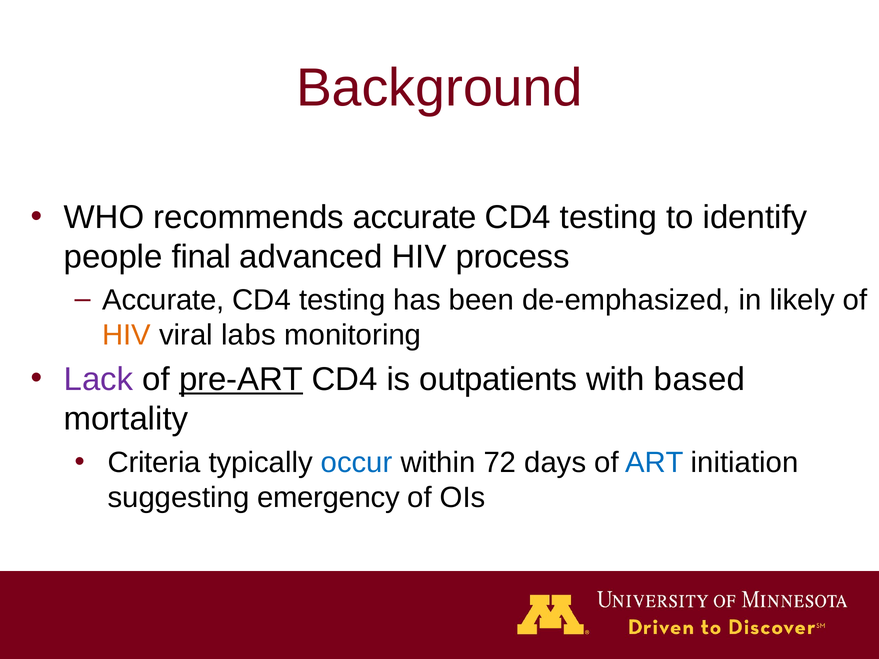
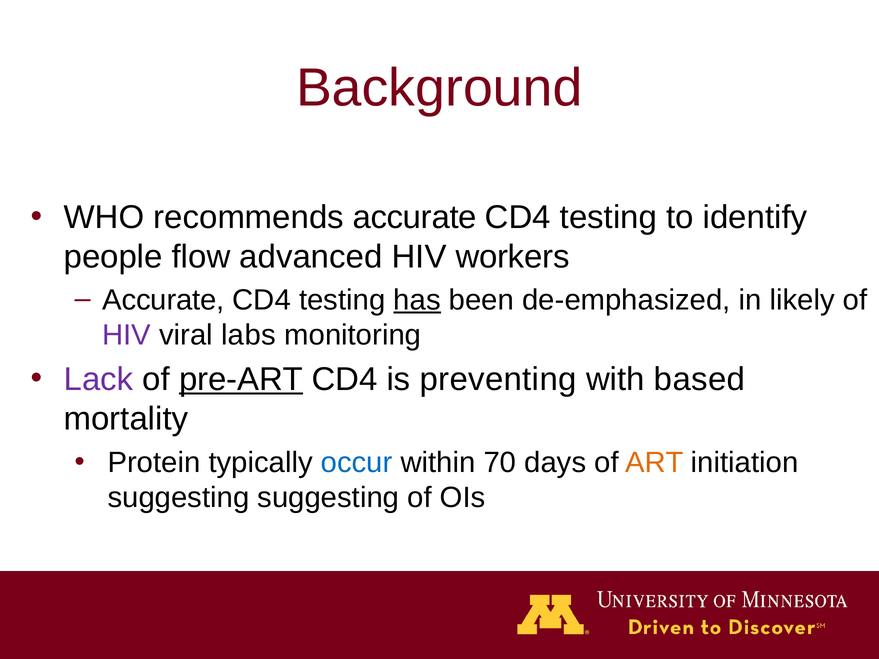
final: final -> flow
process: process -> workers
has underline: none -> present
HIV at (127, 335) colour: orange -> purple
outpatients: outpatients -> preventing
Criteria: Criteria -> Protein
72: 72 -> 70
ART colour: blue -> orange
suggesting emergency: emergency -> suggesting
